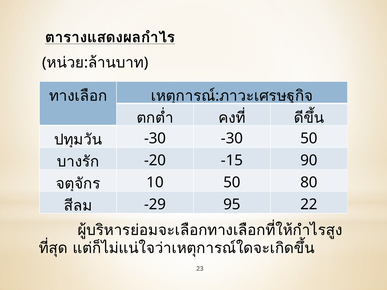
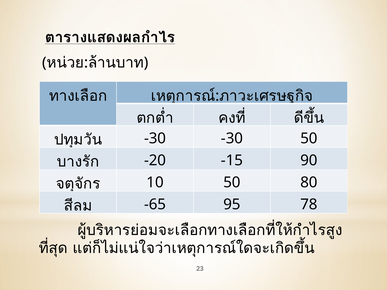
-29: -29 -> -65
22: 22 -> 78
